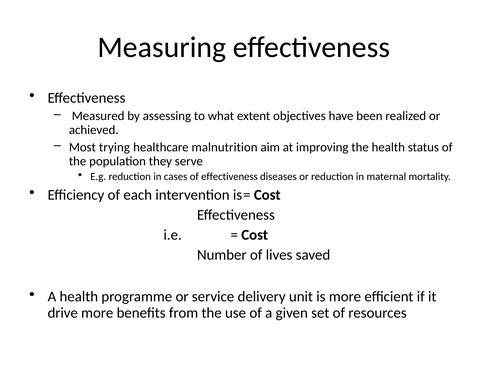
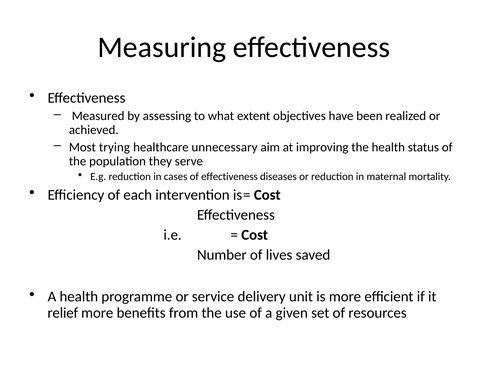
malnutrition: malnutrition -> unnecessary
drive: drive -> relief
